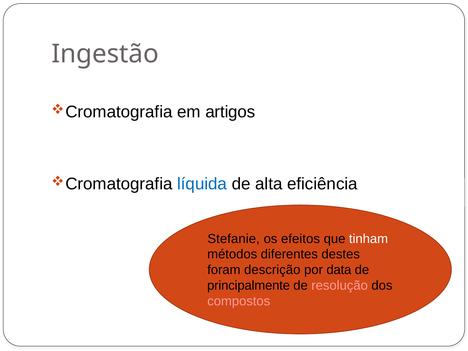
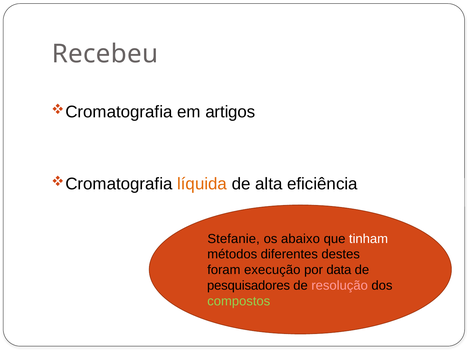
Ingestão: Ingestão -> Recebeu
líquida colour: blue -> orange
efeitos: efeitos -> abaixo
descrição: descrição -> execução
principalmente: principalmente -> pesquisadores
compostos colour: pink -> light green
